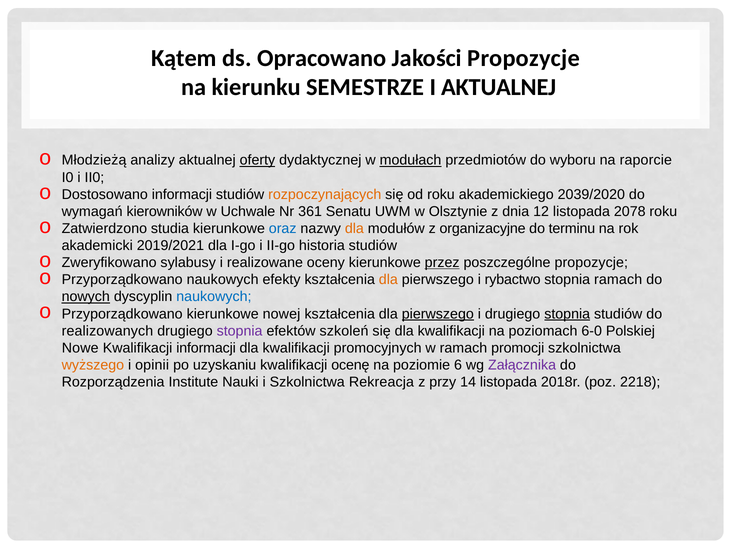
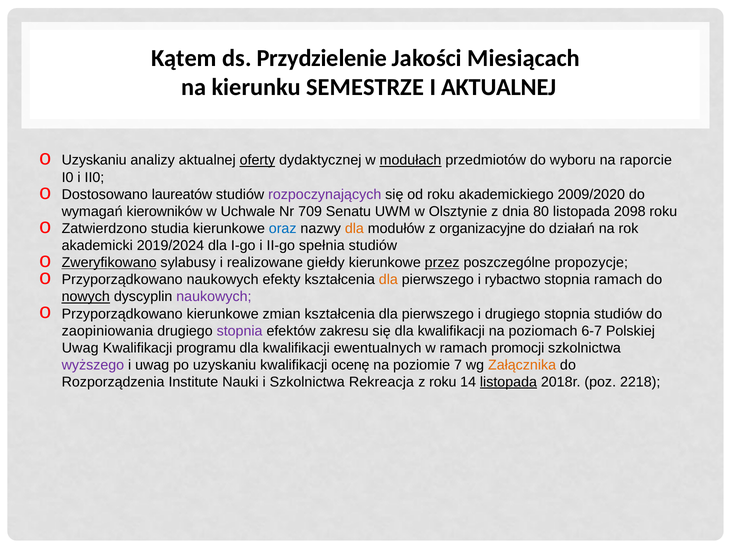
Opracowano: Opracowano -> Przydzielenie
Jakości Propozycje: Propozycje -> Miesiącach
Młodzieżą at (94, 160): Młodzieżą -> Uzyskaniu
Dostosowano informacji: informacji -> laureatów
rozpoczynających colour: orange -> purple
2039/2020: 2039/2020 -> 2009/2020
361: 361 -> 709
12: 12 -> 80
2078: 2078 -> 2098
terminu: terminu -> działań
2019/2021: 2019/2021 -> 2019/2024
historia: historia -> spełnia
Zweryfikowano underline: none -> present
oceny: oceny -> giełdy
naukowych at (214, 297) colour: blue -> purple
nowej: nowej -> zmian
pierwszego at (438, 314) underline: present -> none
stopnia at (567, 314) underline: present -> none
realizowanych: realizowanych -> zaopiniowania
szkoleń: szkoleń -> zakresu
6-0: 6-0 -> 6-7
Nowe at (80, 348): Nowe -> Uwag
Kwalifikacji informacji: informacji -> programu
promocyjnych: promocyjnych -> ewentualnych
wyższego colour: orange -> purple
i opinii: opinii -> uwag
6: 6 -> 7
Załącznika colour: purple -> orange
z przy: przy -> roku
listopada at (508, 382) underline: none -> present
